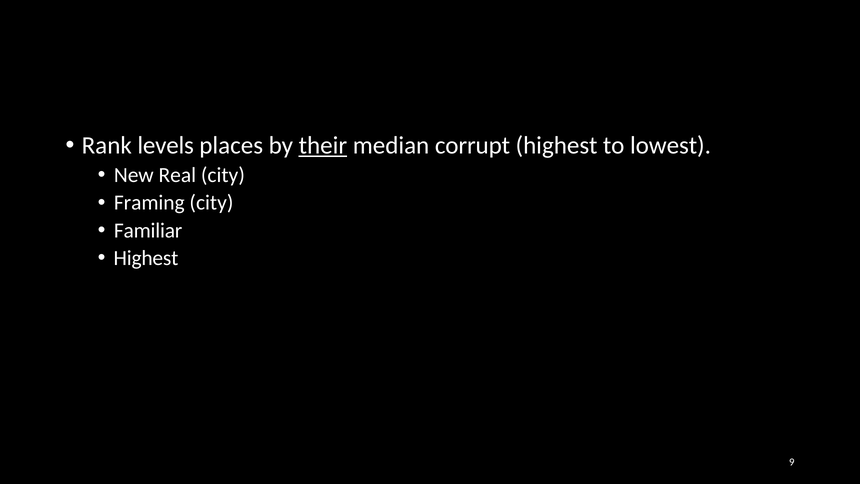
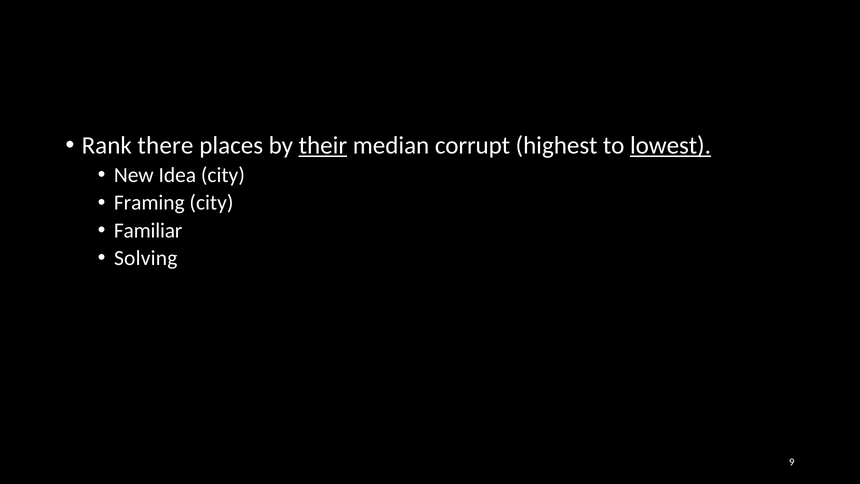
levels: levels -> there
lowest underline: none -> present
Real: Real -> Idea
Highest at (146, 258): Highest -> Solving
